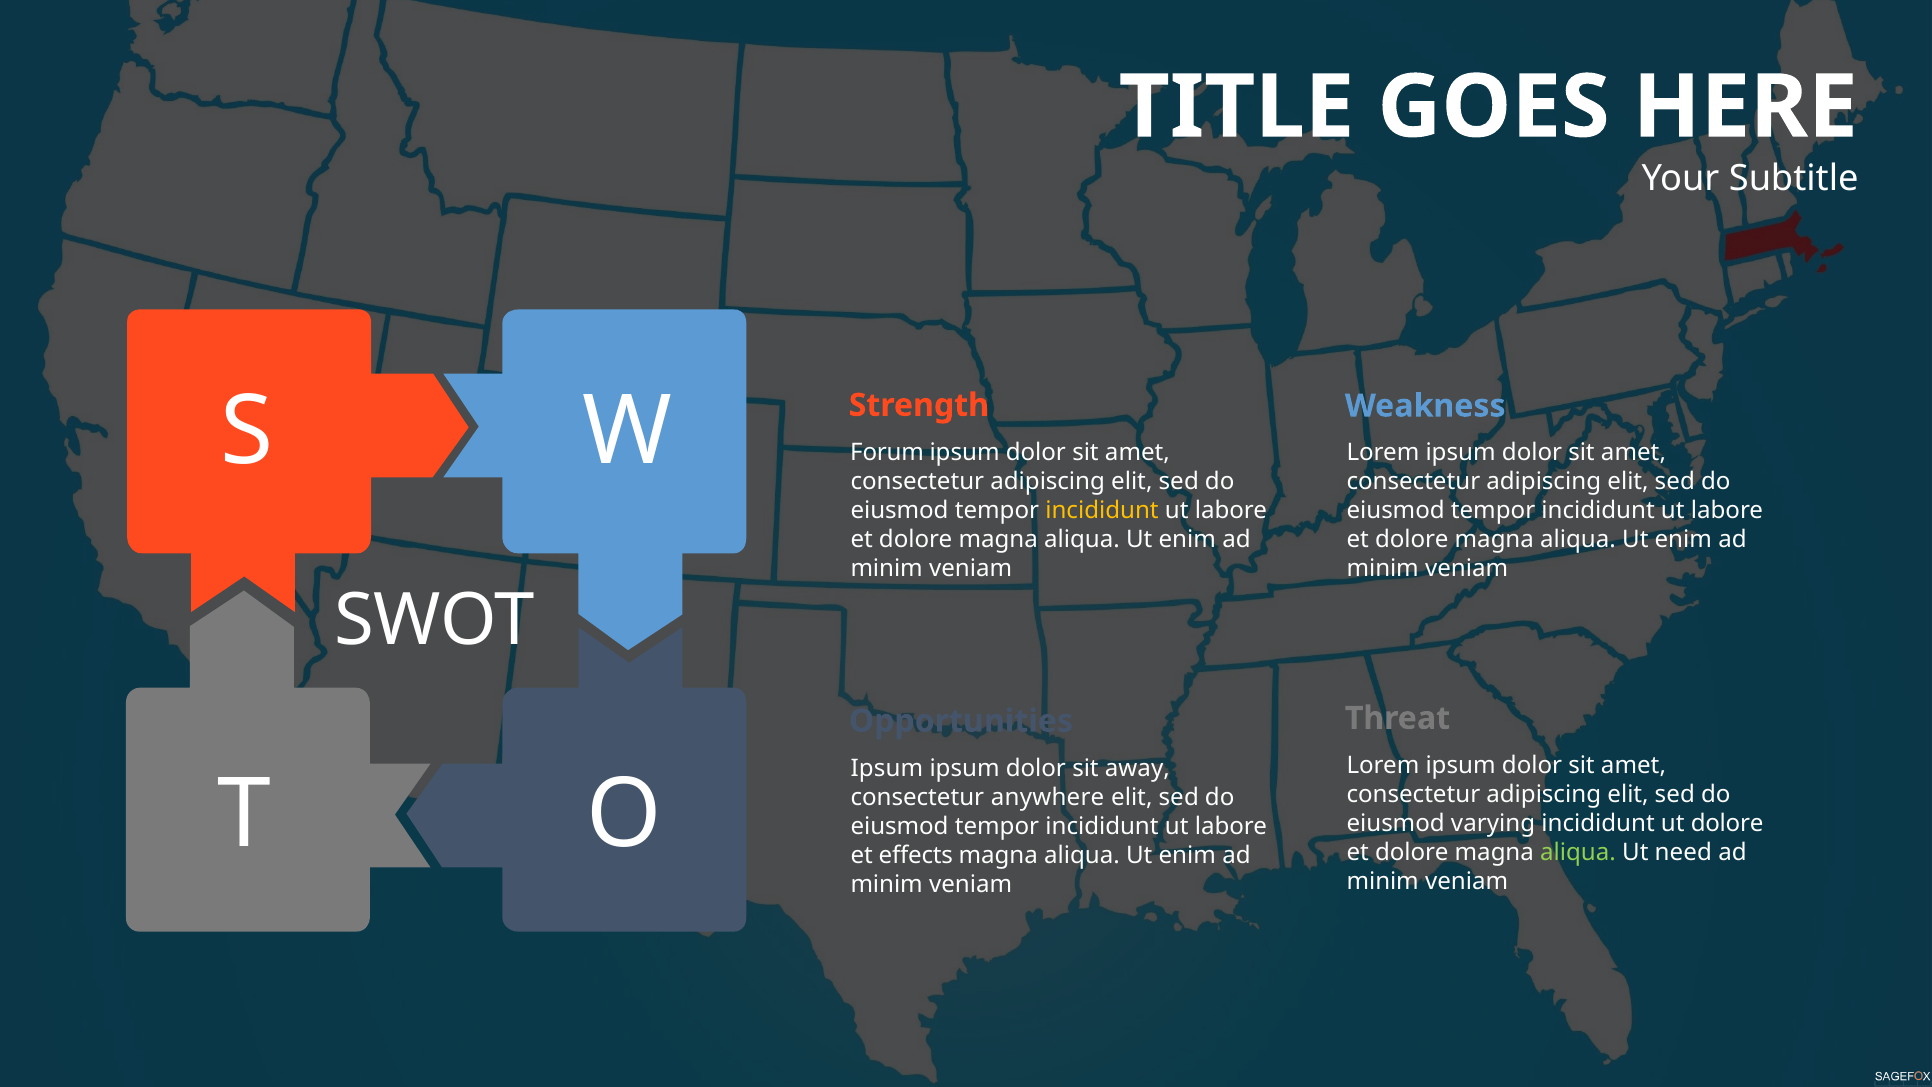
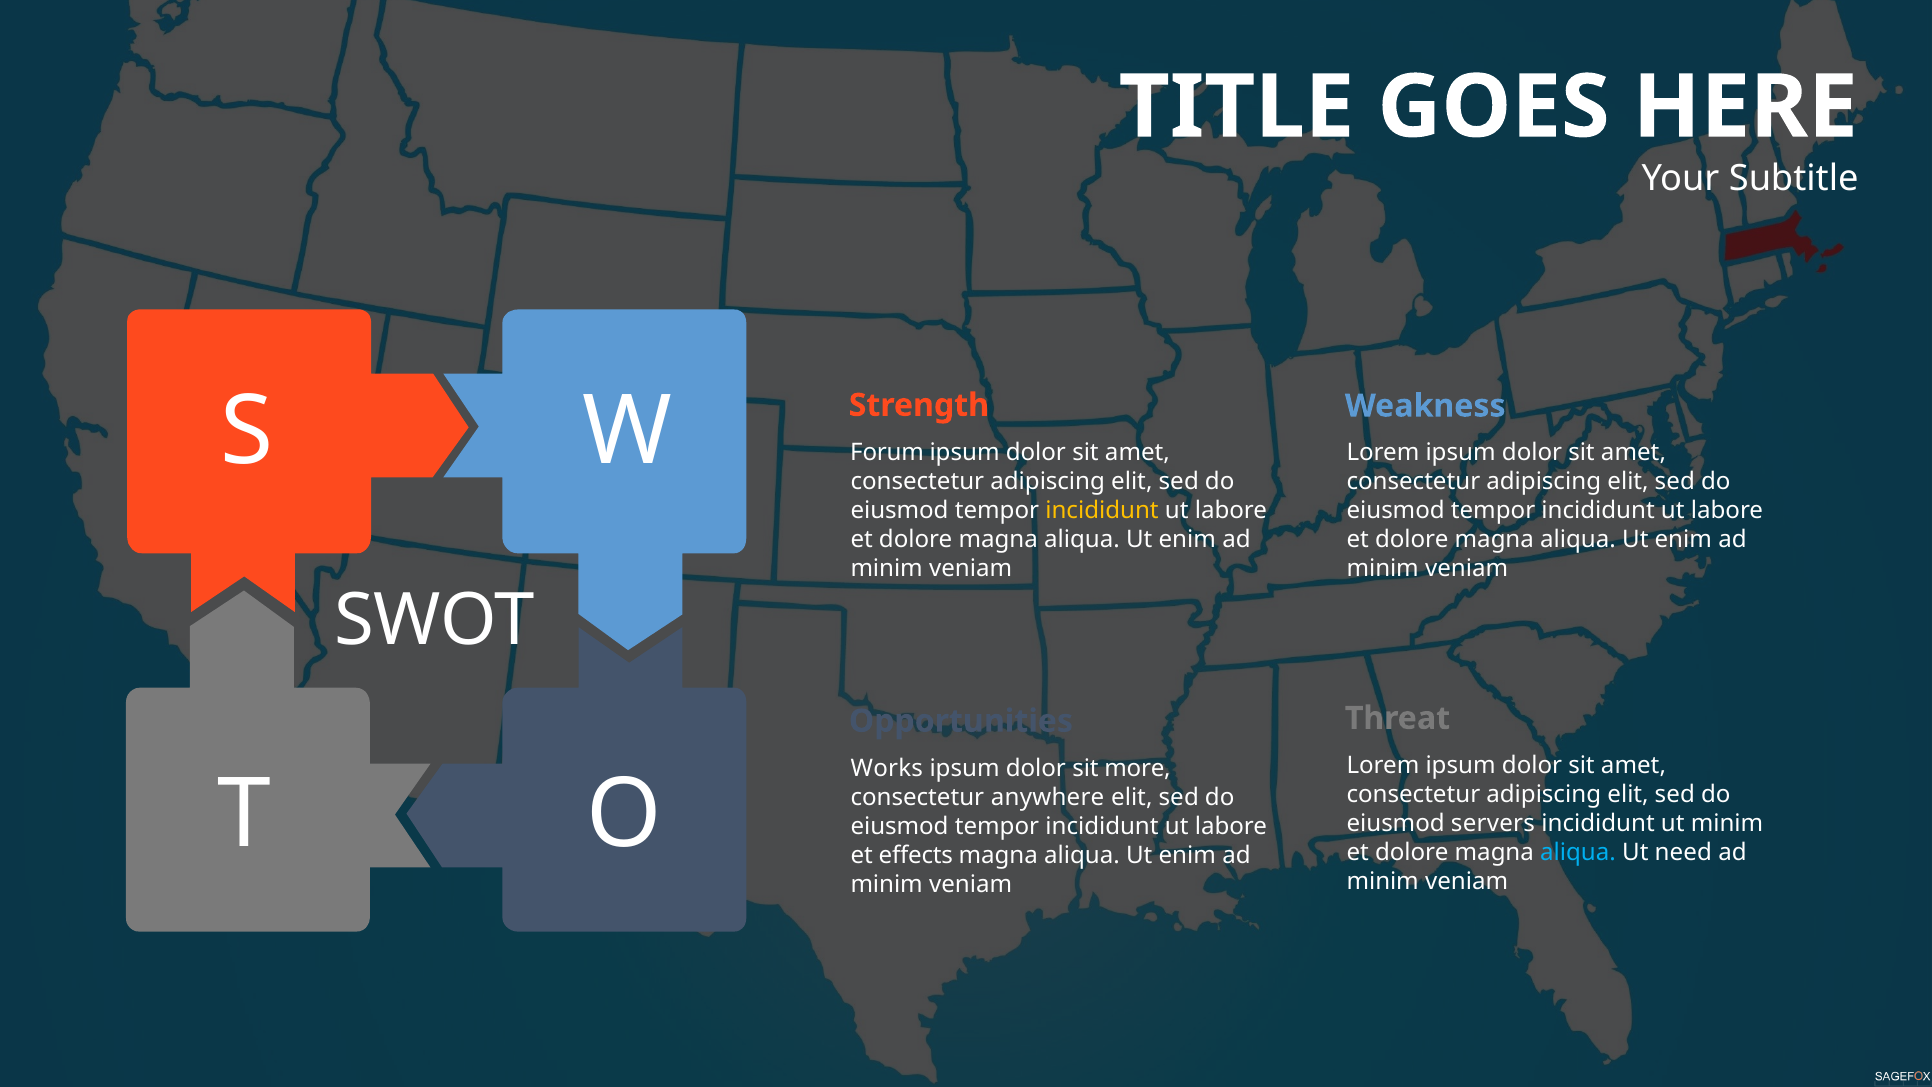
Ipsum at (887, 768): Ipsum -> Works
away: away -> more
varying: varying -> servers
ut dolore: dolore -> minim
aliqua at (1578, 852) colour: light green -> light blue
